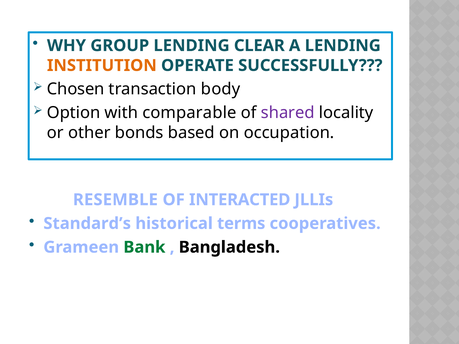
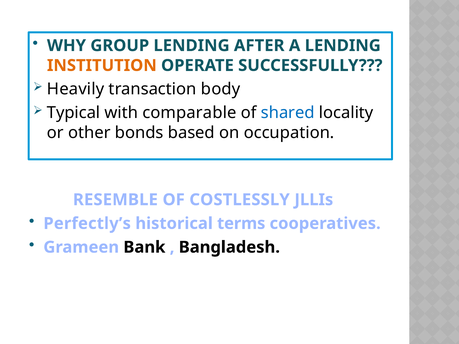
CLEAR: CLEAR -> AFTER
Chosen: Chosen -> Heavily
Option: Option -> Typical
shared colour: purple -> blue
INTERACTED: INTERACTED -> COSTLESSLY
Standard’s: Standard’s -> Perfectly’s
Bank colour: green -> black
